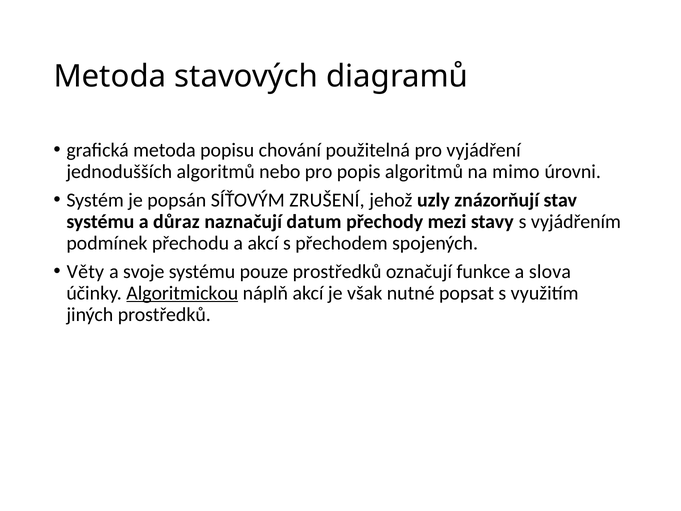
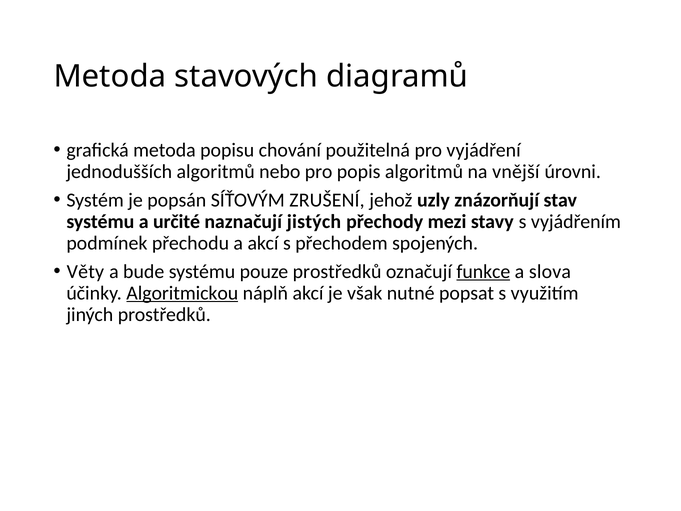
mimo: mimo -> vnější
důraz: důraz -> určité
datum: datum -> jistých
svoje: svoje -> bude
funkce underline: none -> present
